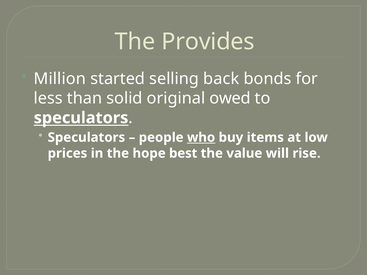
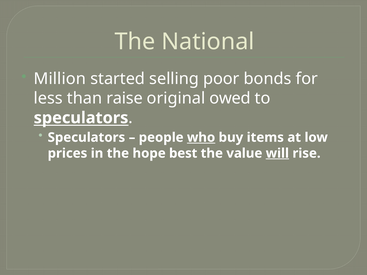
Provides: Provides -> National
back: back -> poor
solid: solid -> raise
will underline: none -> present
